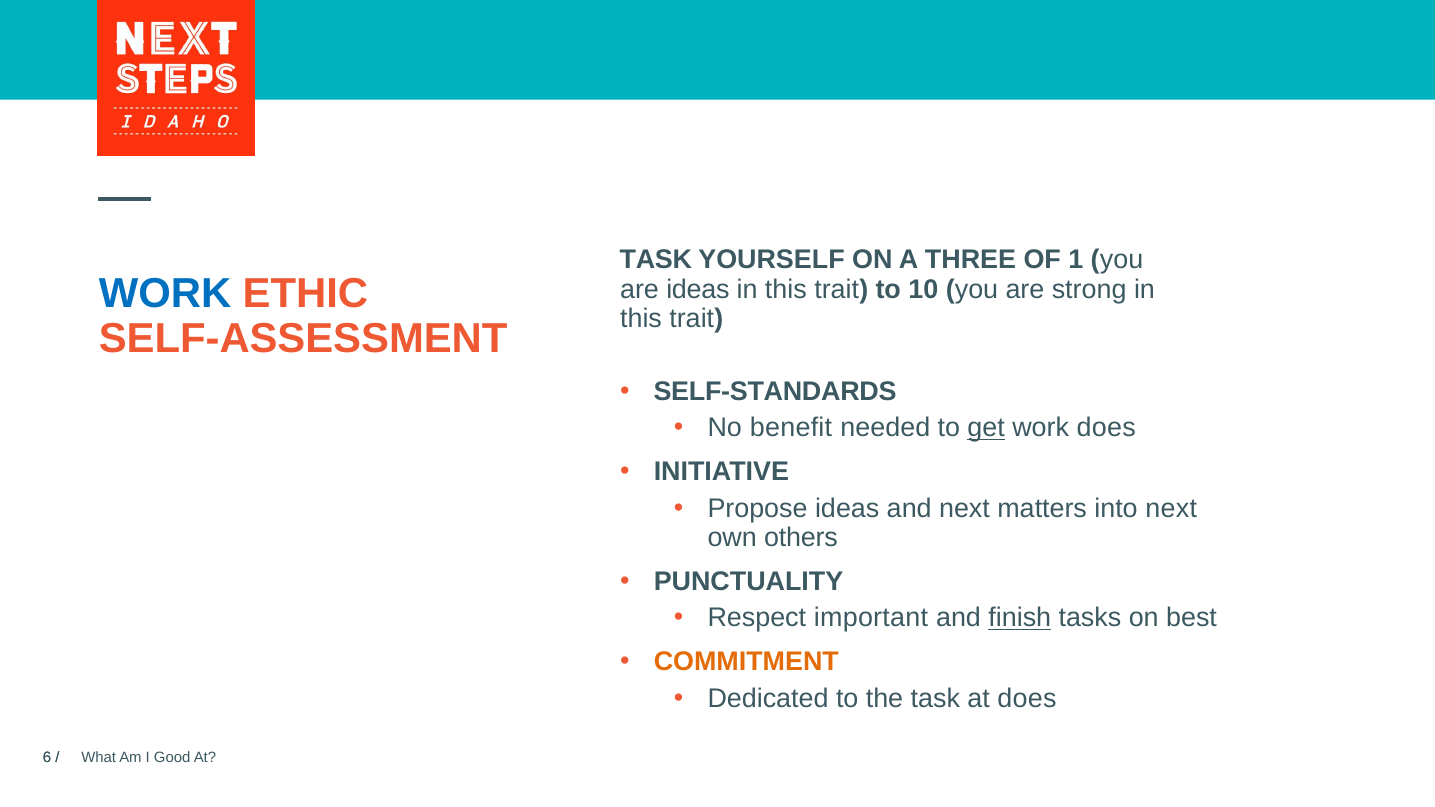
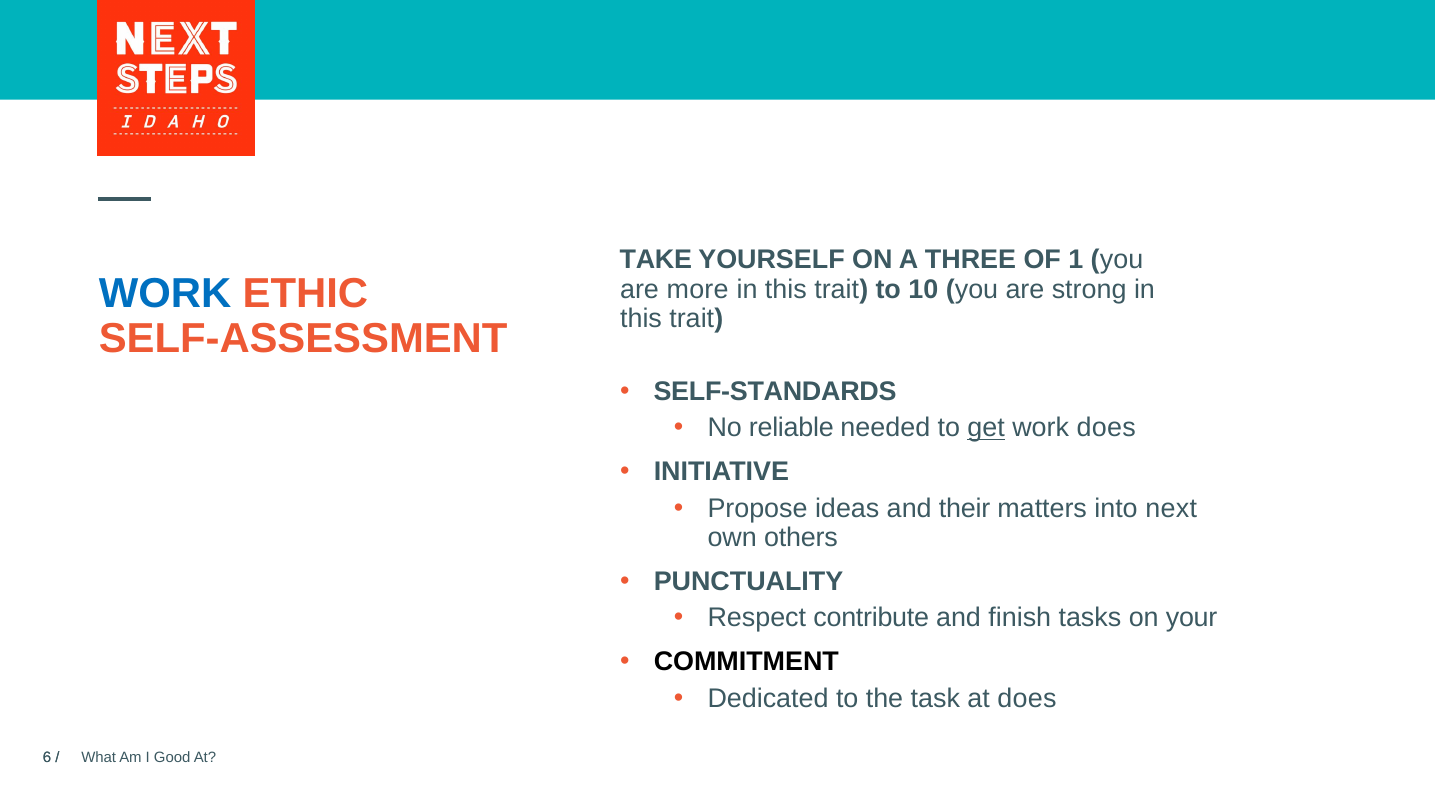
TASK at (656, 260): TASK -> TAKE
are ideas: ideas -> more
benefit: benefit -> reliable
and next: next -> their
important: important -> contribute
finish underline: present -> none
best: best -> your
COMMITMENT colour: orange -> black
